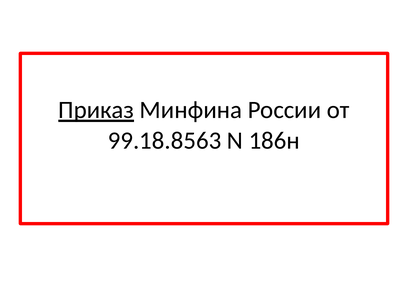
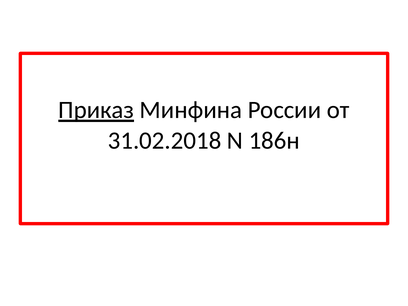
99.18.8563: 99.18.8563 -> 31.02.2018
